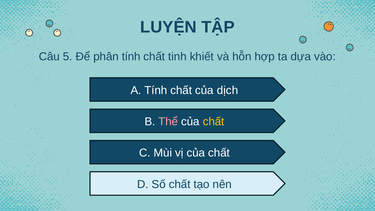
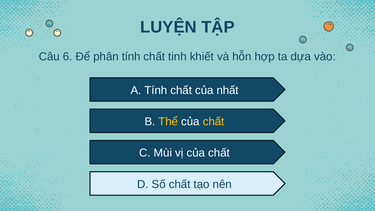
5: 5 -> 6
dịch: dịch -> nhất
Thể colour: pink -> yellow
